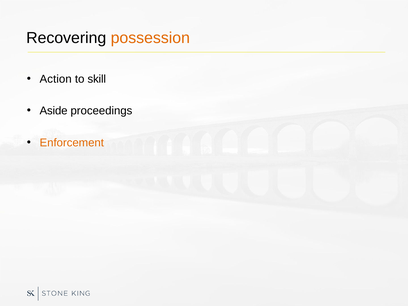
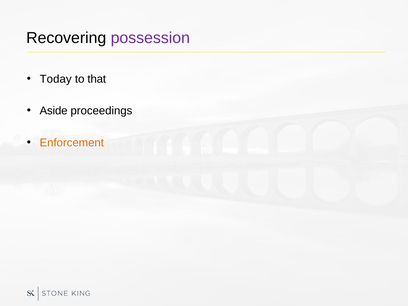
possession colour: orange -> purple
Action: Action -> Today
skill: skill -> that
